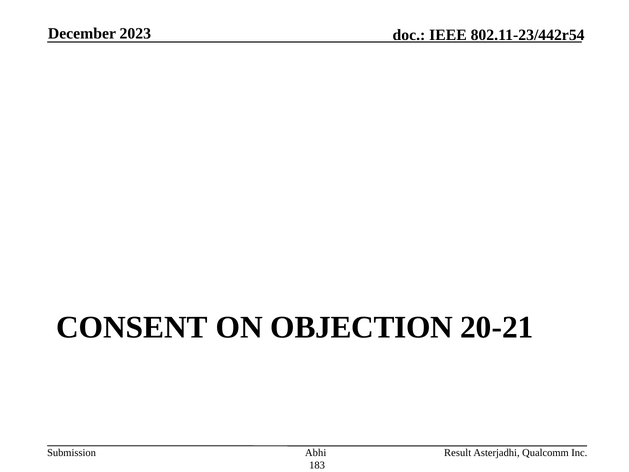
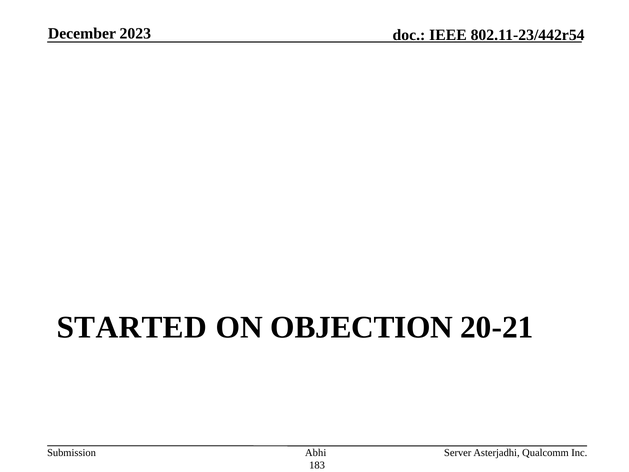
CONSENT: CONSENT -> STARTED
Result: Result -> Server
